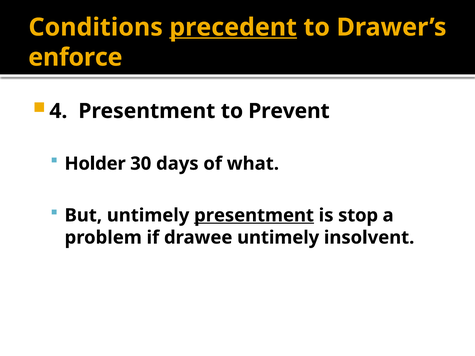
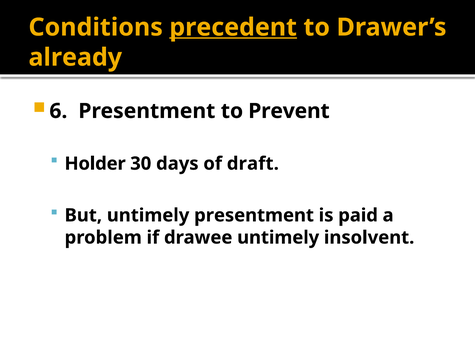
enforce: enforce -> already
4: 4 -> 6
what: what -> draft
presentment at (254, 215) underline: present -> none
stop: stop -> paid
